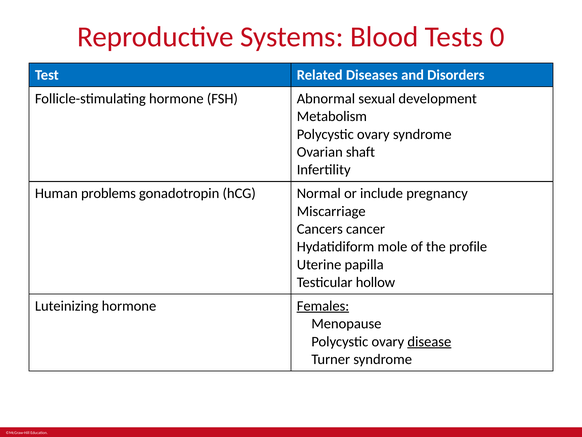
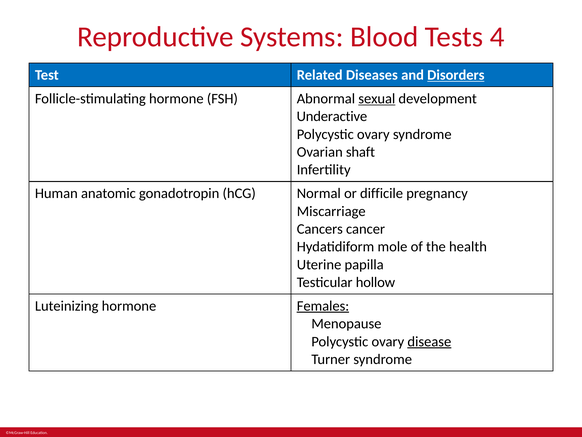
0: 0 -> 4
Disorders underline: none -> present
sexual underline: none -> present
Metabolism: Metabolism -> Underactive
problems: problems -> anatomic
include: include -> difficile
profile: profile -> health
